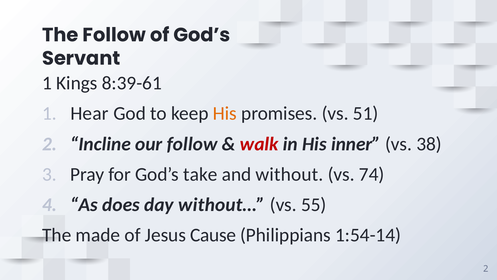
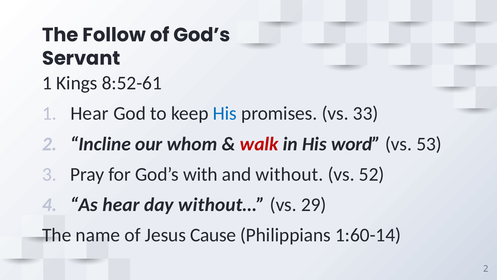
8:39-61: 8:39-61 -> 8:52-61
His at (225, 113) colour: orange -> blue
51: 51 -> 33
our follow: follow -> whom
inner: inner -> word
38: 38 -> 53
take: take -> with
74: 74 -> 52
As does: does -> hear
55: 55 -> 29
made: made -> name
1:54-14: 1:54-14 -> 1:60-14
